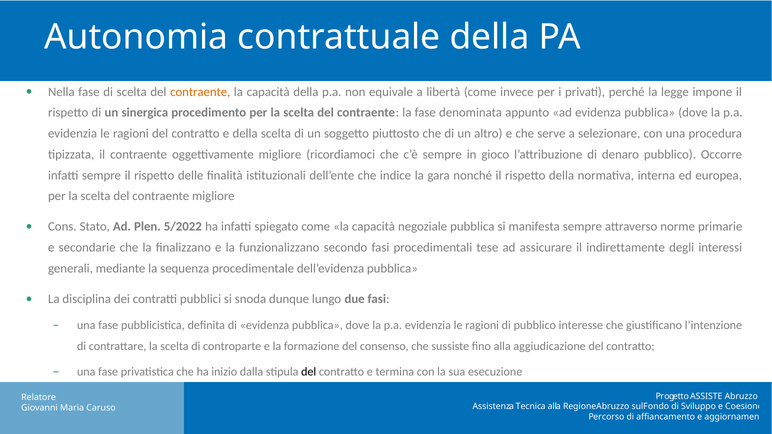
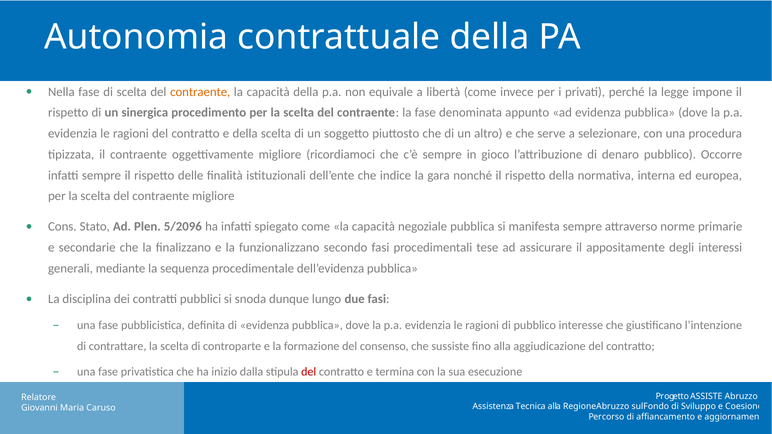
5/2022: 5/2022 -> 5/2096
indirettamente: indirettamente -> appositamente
del at (309, 372) colour: black -> red
